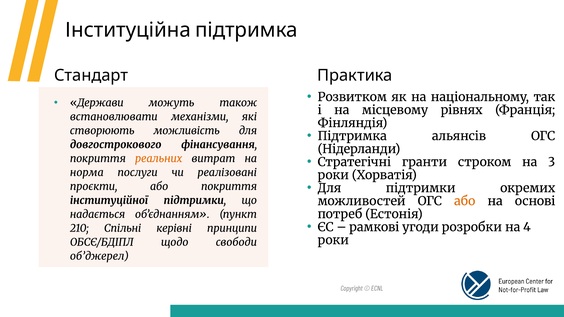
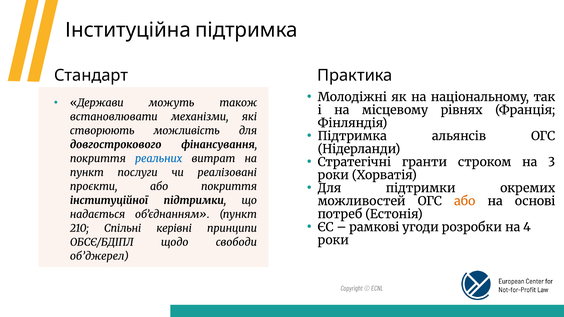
Розвитком: Розвитком -> Молодіжні
реальних colour: orange -> blue
норма at (87, 173): норма -> пункт
